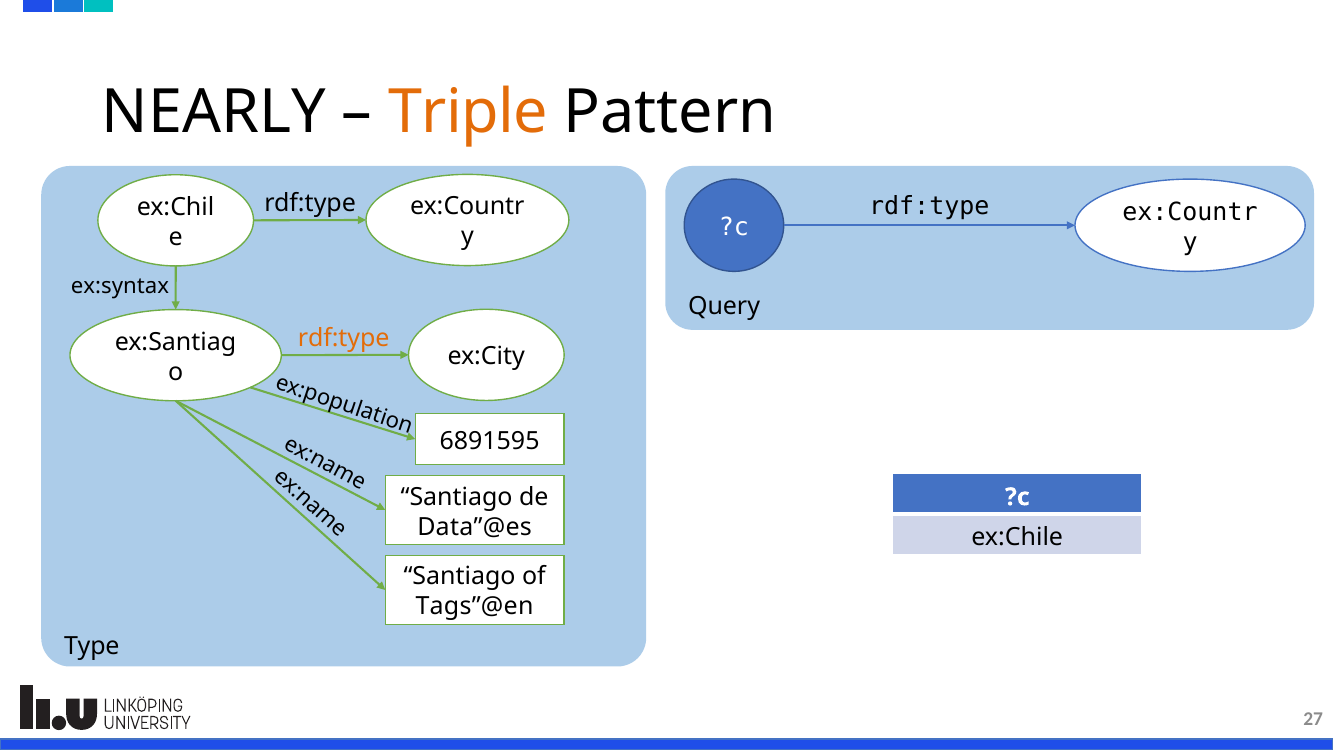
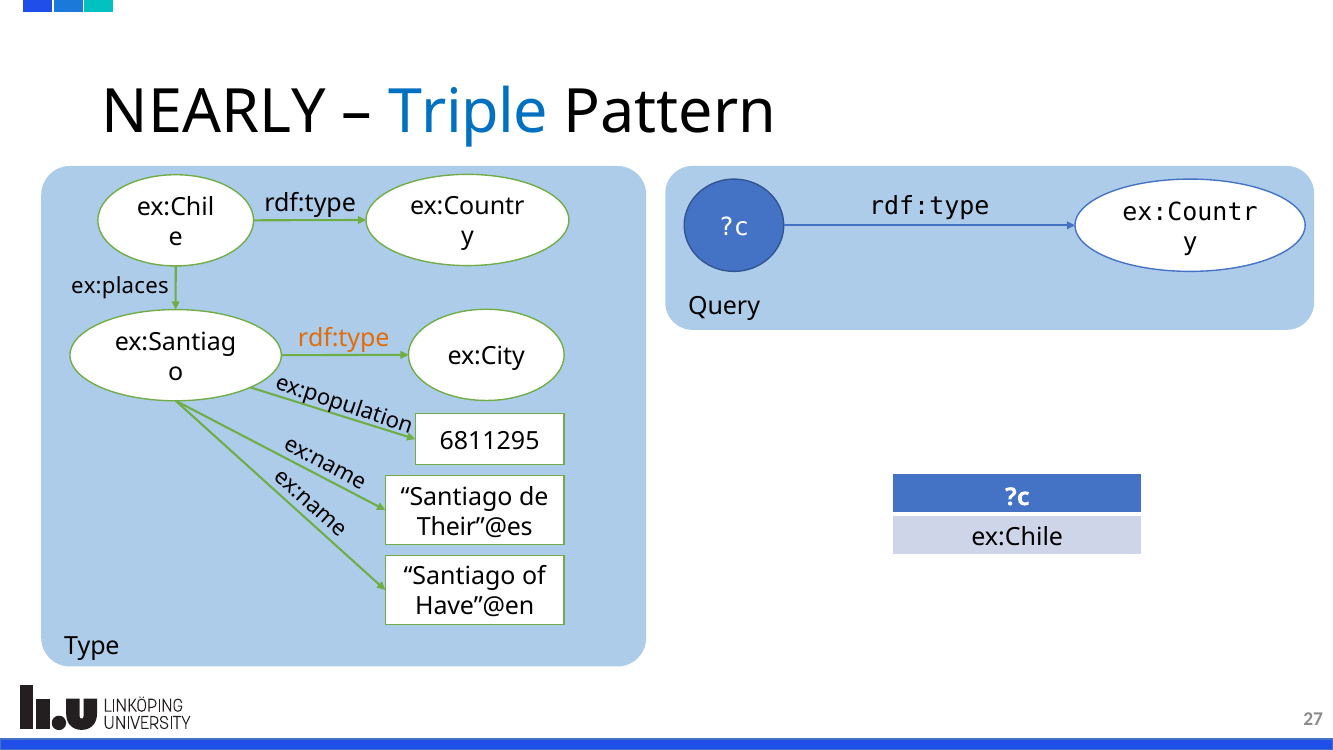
Triple colour: orange -> blue
ex:syntax: ex:syntax -> ex:places
6891595: 6891595 -> 6811295
Data”@es: Data”@es -> Their”@es
Tags”@en: Tags”@en -> Have”@en
